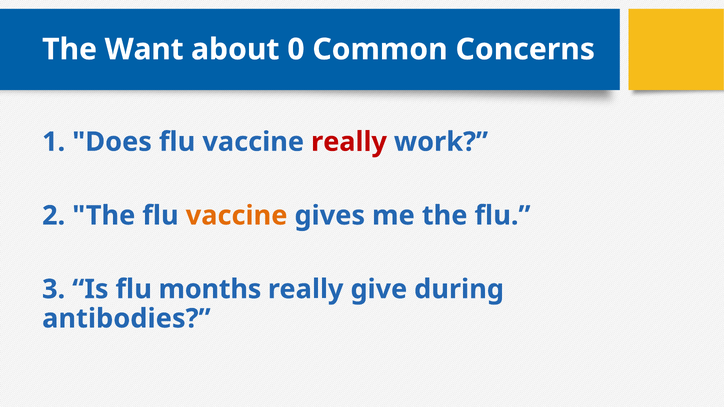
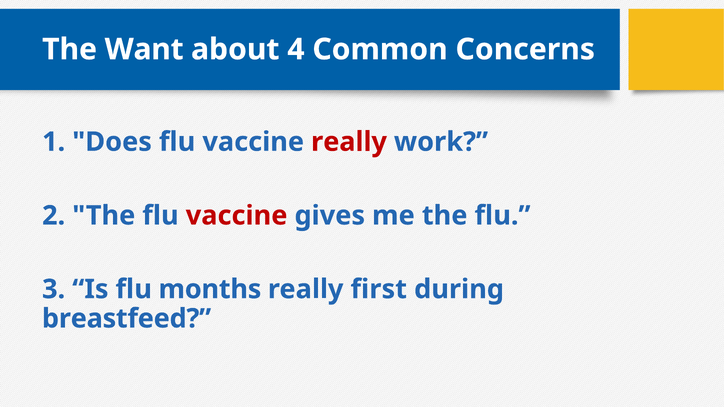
0: 0 -> 4
vaccine at (237, 216) colour: orange -> red
give: give -> first
antibodies: antibodies -> breastfeed
